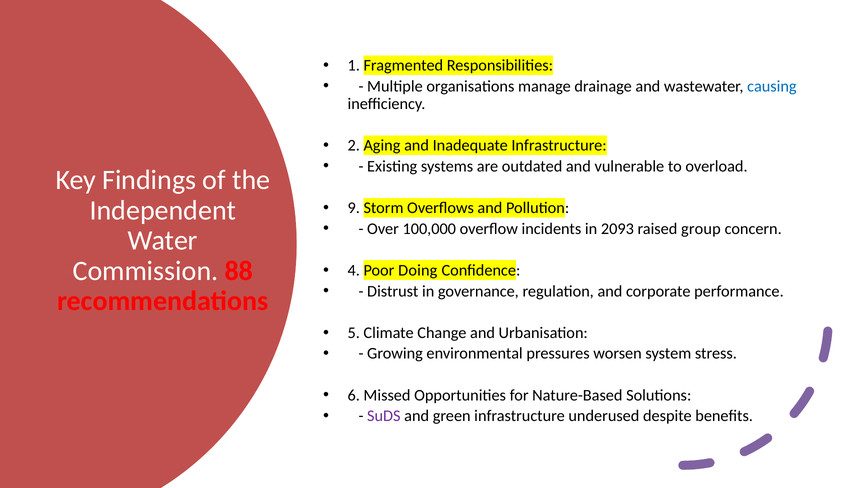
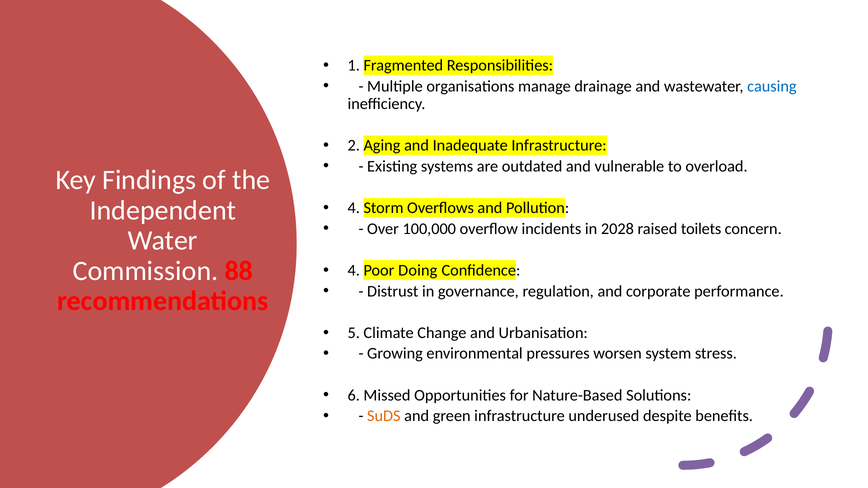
9 at (354, 208): 9 -> 4
2093: 2093 -> 2028
group: group -> toilets
SuDS colour: purple -> orange
